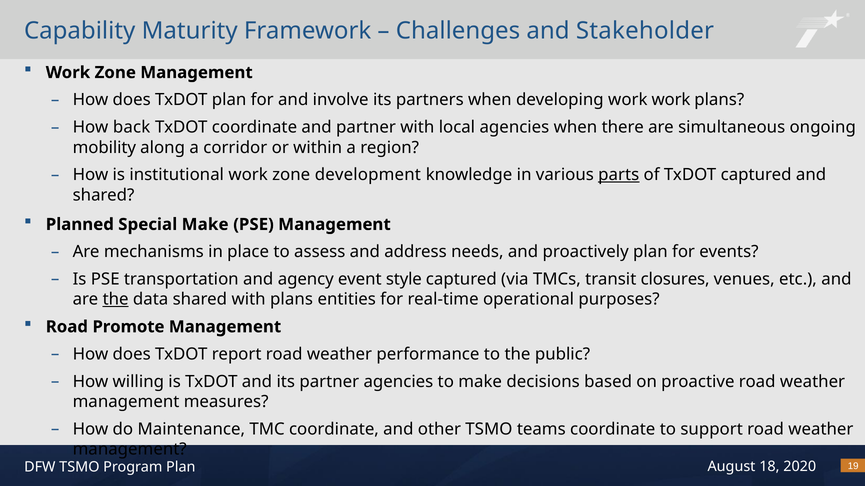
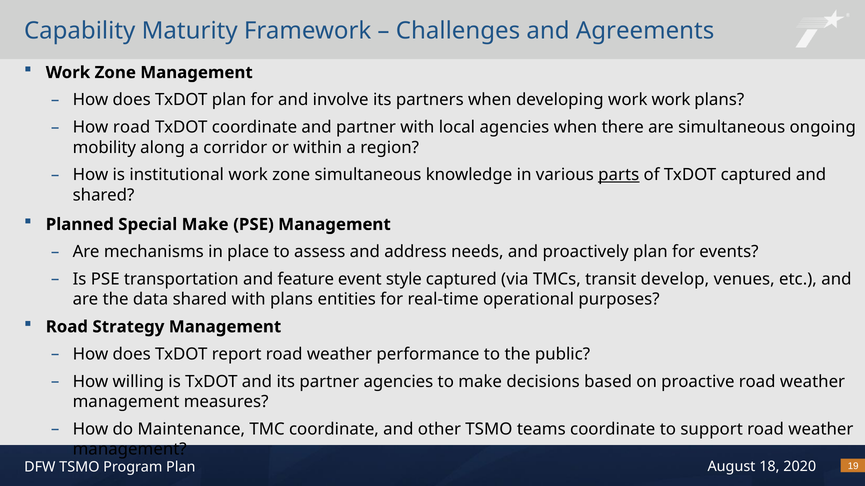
Stakeholder: Stakeholder -> Agreements
How back: back -> road
zone development: development -> simultaneous
agency: agency -> feature
closures: closures -> develop
the at (116, 300) underline: present -> none
Promote: Promote -> Strategy
